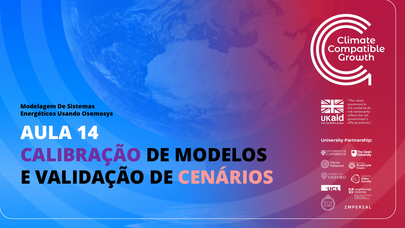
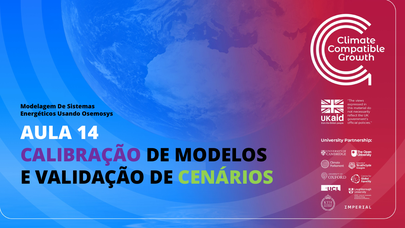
CENÁRIOS colour: pink -> light green
